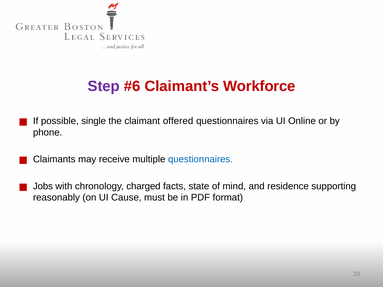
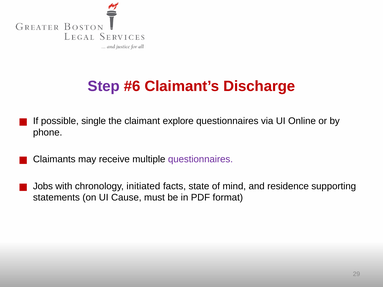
Workforce: Workforce -> Discharge
offered: offered -> explore
questionnaires at (200, 159) colour: blue -> purple
charged: charged -> initiated
reasonably: reasonably -> statements
